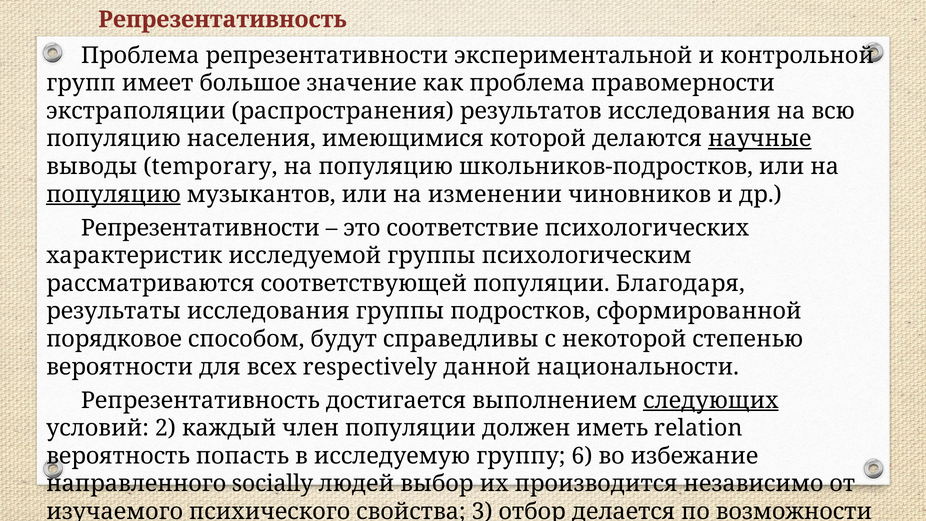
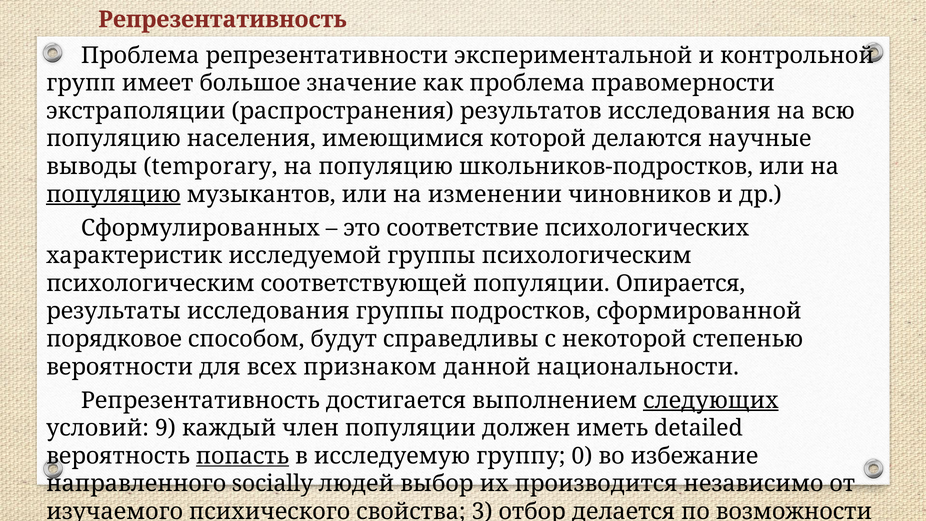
научные underline: present -> none
Репрезентативности at (200, 228): Репрезентативности -> Сформулированных
рассматриваются at (150, 283): рассматриваются -> психологическим
Благодаря: Благодаря -> Опирается
respectively: respectively -> признаком
2: 2 -> 9
relation: relation -> detailed
попасть underline: none -> present
6: 6 -> 0
